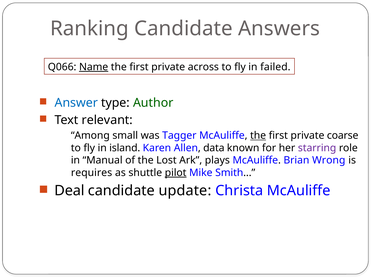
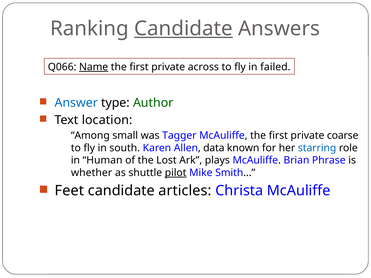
Candidate at (183, 29) underline: none -> present
relevant: relevant -> location
the at (258, 136) underline: present -> none
island: island -> south
starring colour: purple -> blue
Manual: Manual -> Human
Wrong: Wrong -> Phrase
requires: requires -> whether
Deal: Deal -> Feet
update: update -> articles
